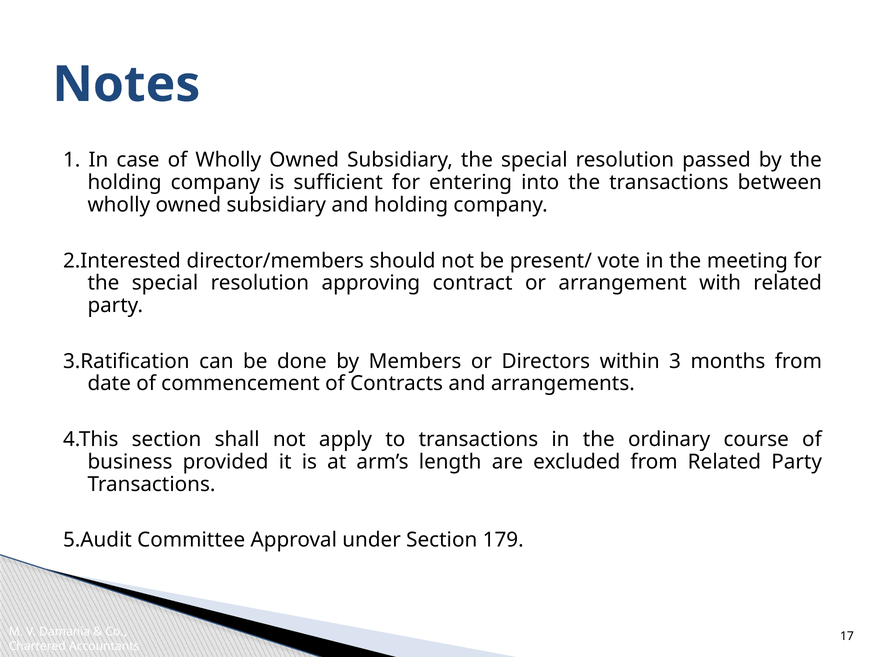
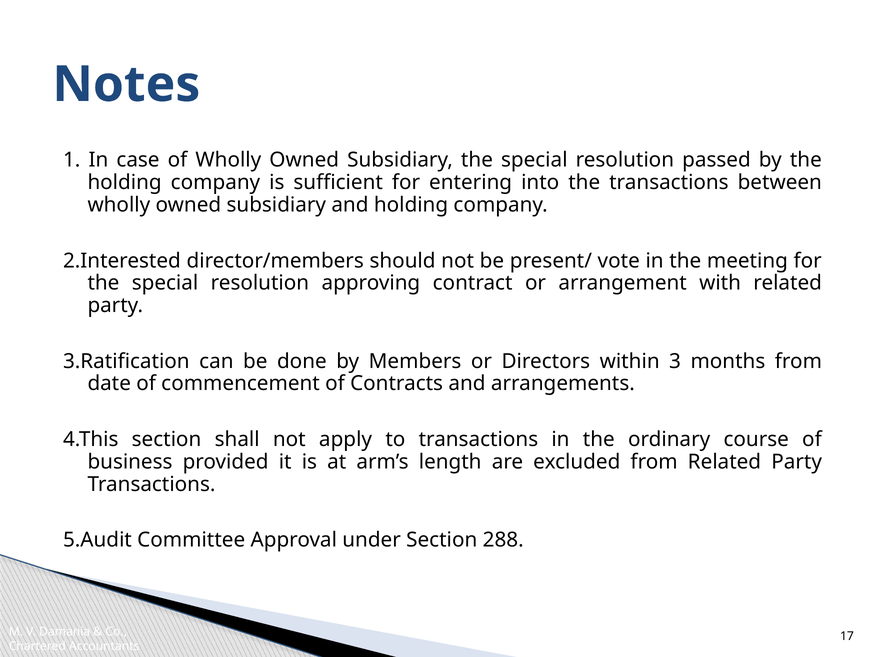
179: 179 -> 288
